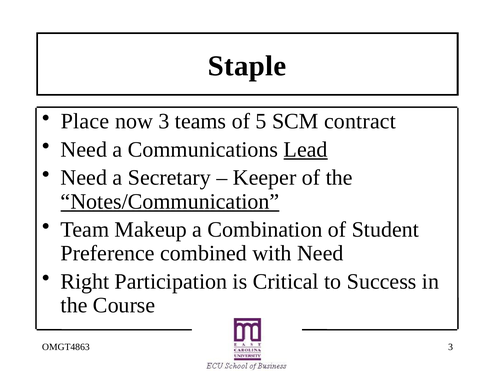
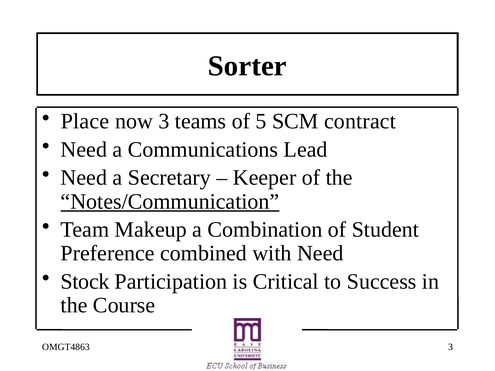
Staple: Staple -> Sorter
Lead underline: present -> none
Right: Right -> Stock
